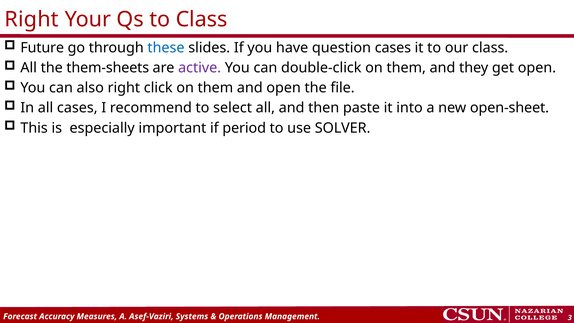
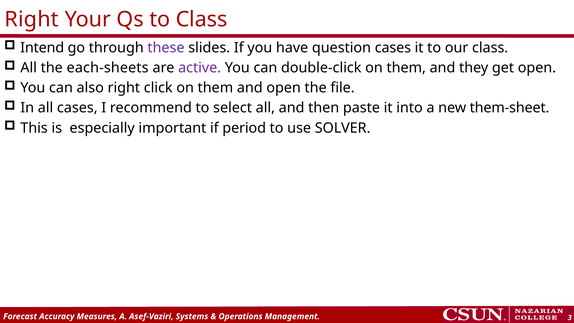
Future: Future -> Intend
these colour: blue -> purple
them-sheets: them-sheets -> each-sheets
open-sheet: open-sheet -> them-sheet
